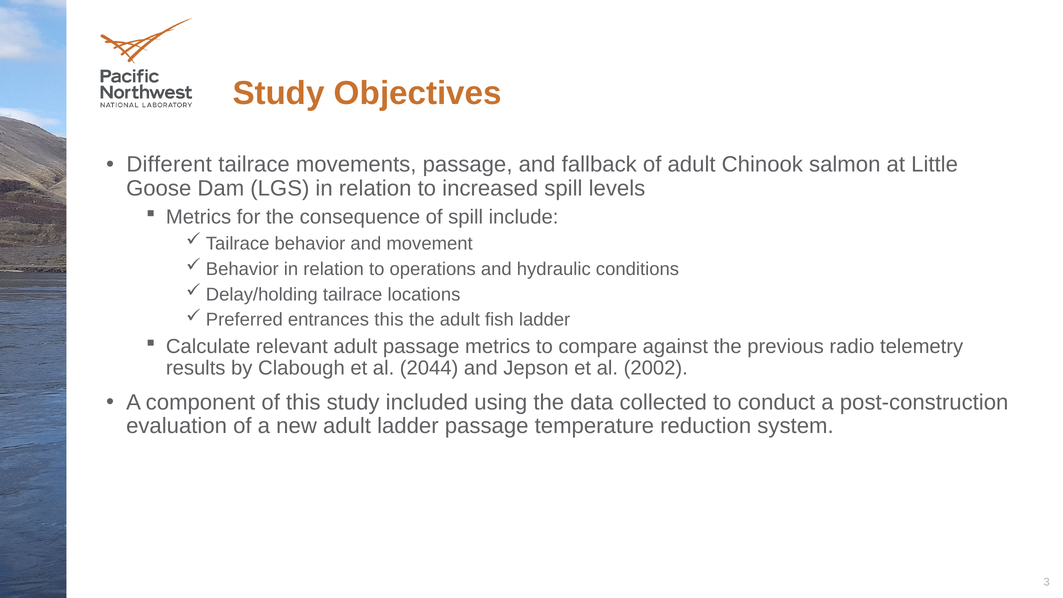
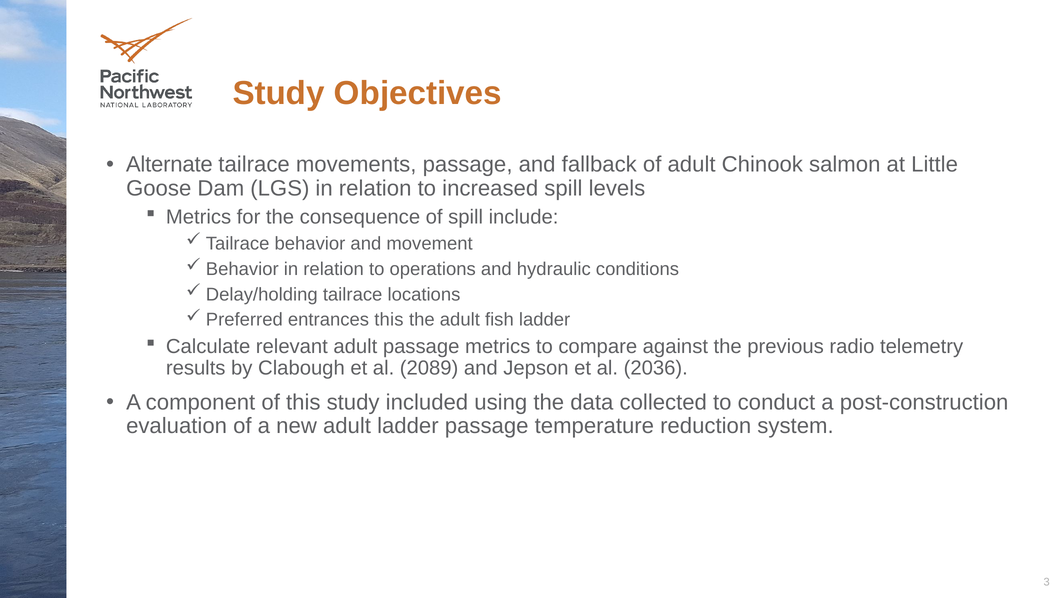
Different: Different -> Alternate
2044: 2044 -> 2089
2002: 2002 -> 2036
